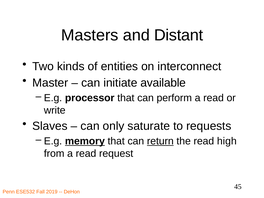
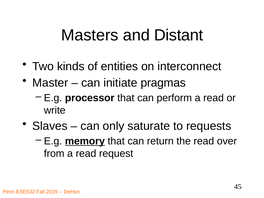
available: available -> pragmas
return underline: present -> none
high: high -> over
